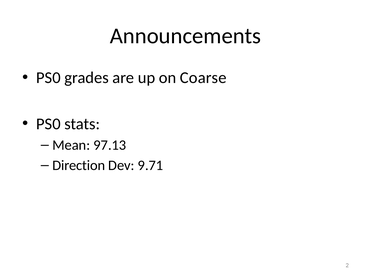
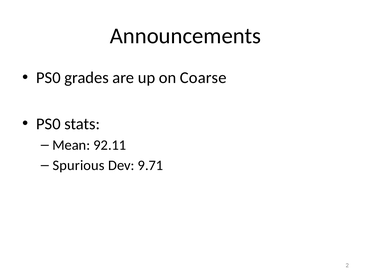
97.13: 97.13 -> 92.11
Direction: Direction -> Spurious
